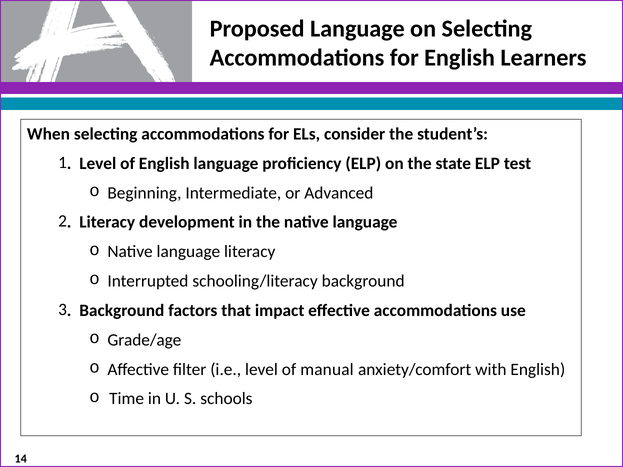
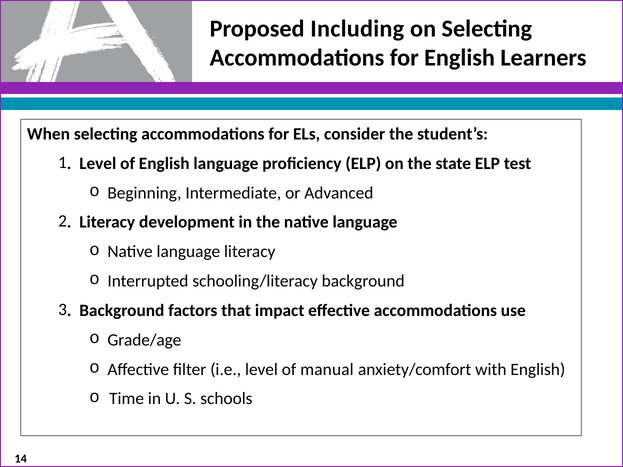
Proposed Language: Language -> Including
